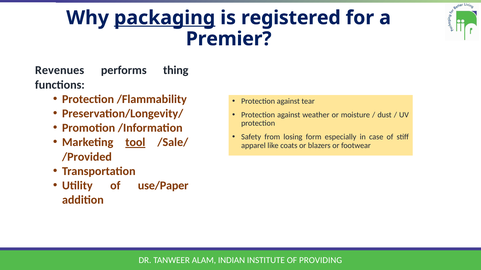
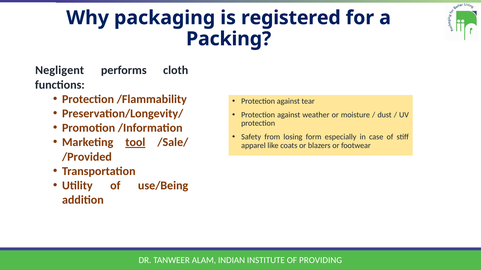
packaging underline: present -> none
Premier: Premier -> Packing
Revenues: Revenues -> Negligent
thing: thing -> cloth
use/Paper: use/Paper -> use/Being
